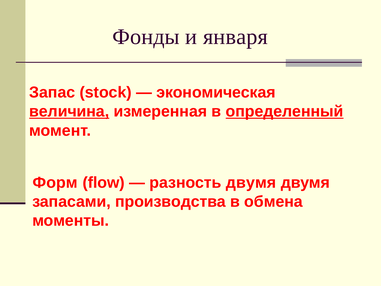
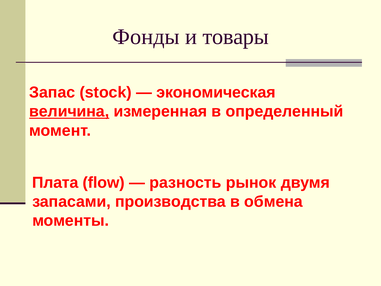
января: января -> товары
определенный underline: present -> none
Форм: Форм -> Плата
разность двумя: двумя -> рынок
